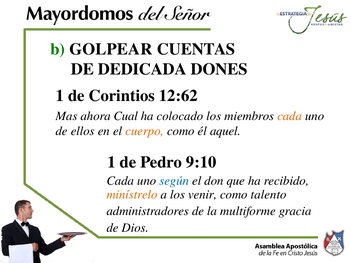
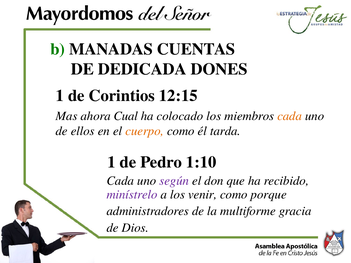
GOLPEAR: GOLPEAR -> MANADAS
12:62: 12:62 -> 12:15
aquel: aquel -> tarda
9:10: 9:10 -> 1:10
según colour: blue -> purple
minístrelo colour: orange -> purple
talento: talento -> porque
